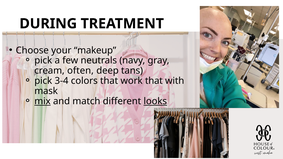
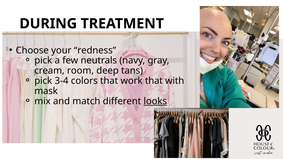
makeup: makeup -> redness
often: often -> room
mix underline: present -> none
